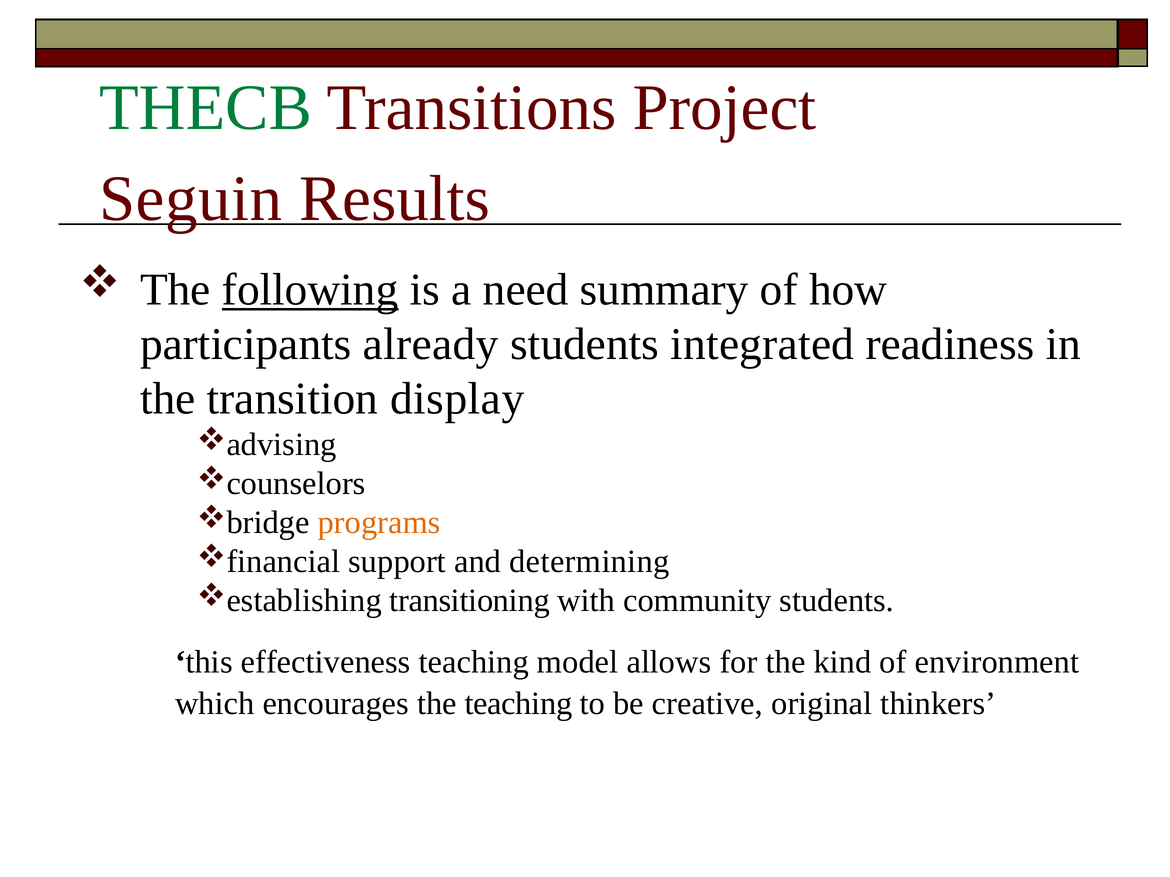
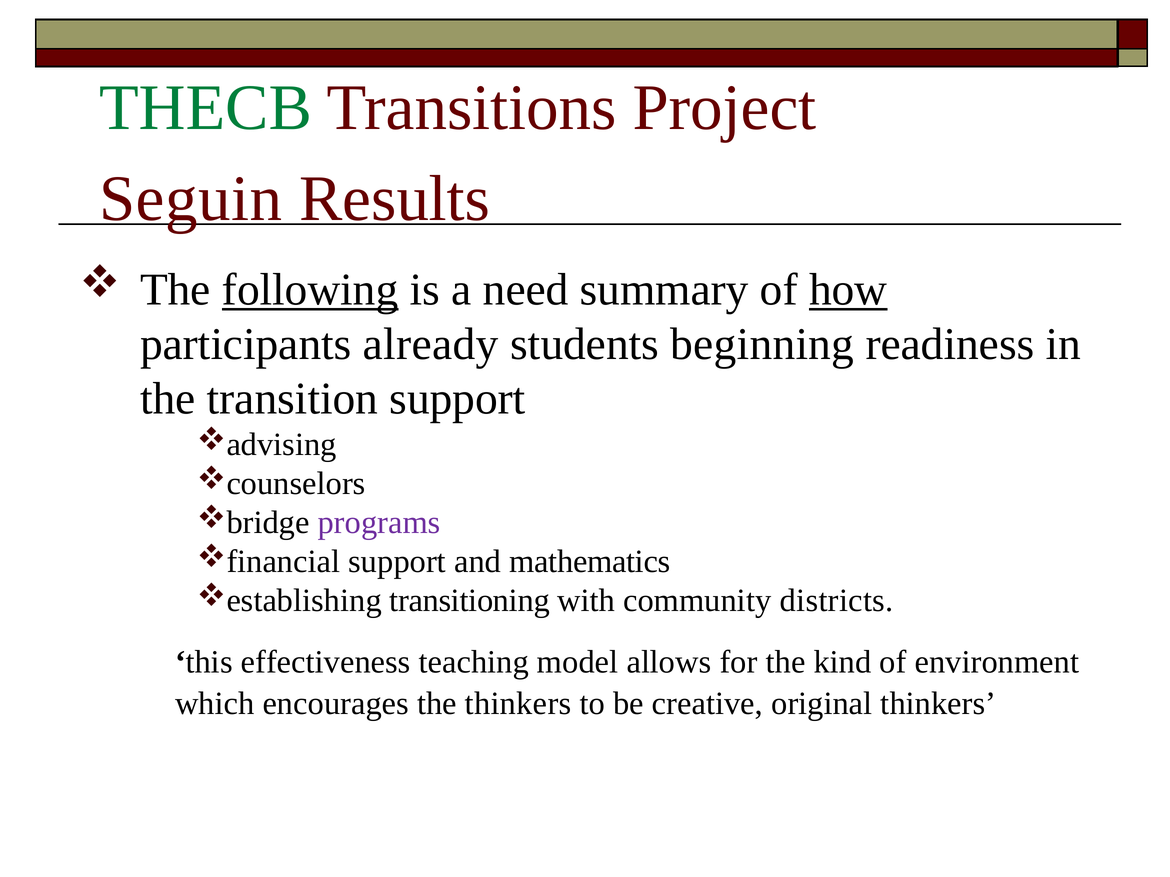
how underline: none -> present
integrated: integrated -> beginning
transition display: display -> support
programs colour: orange -> purple
determining: determining -> mathematics
community students: students -> districts
the teaching: teaching -> thinkers
